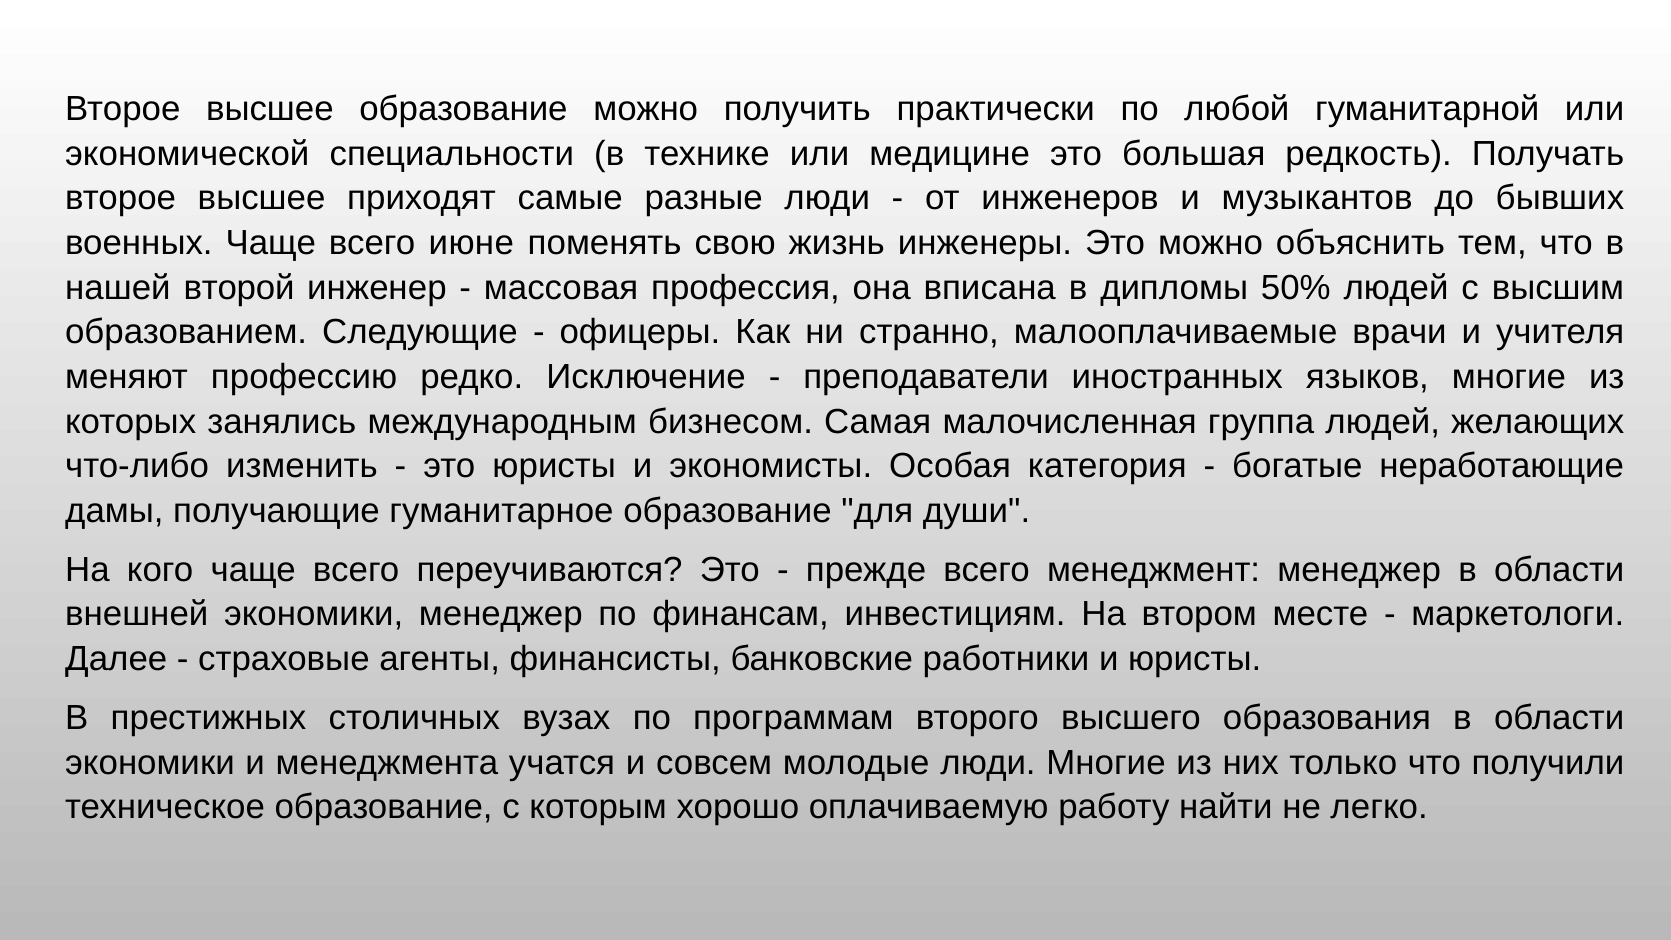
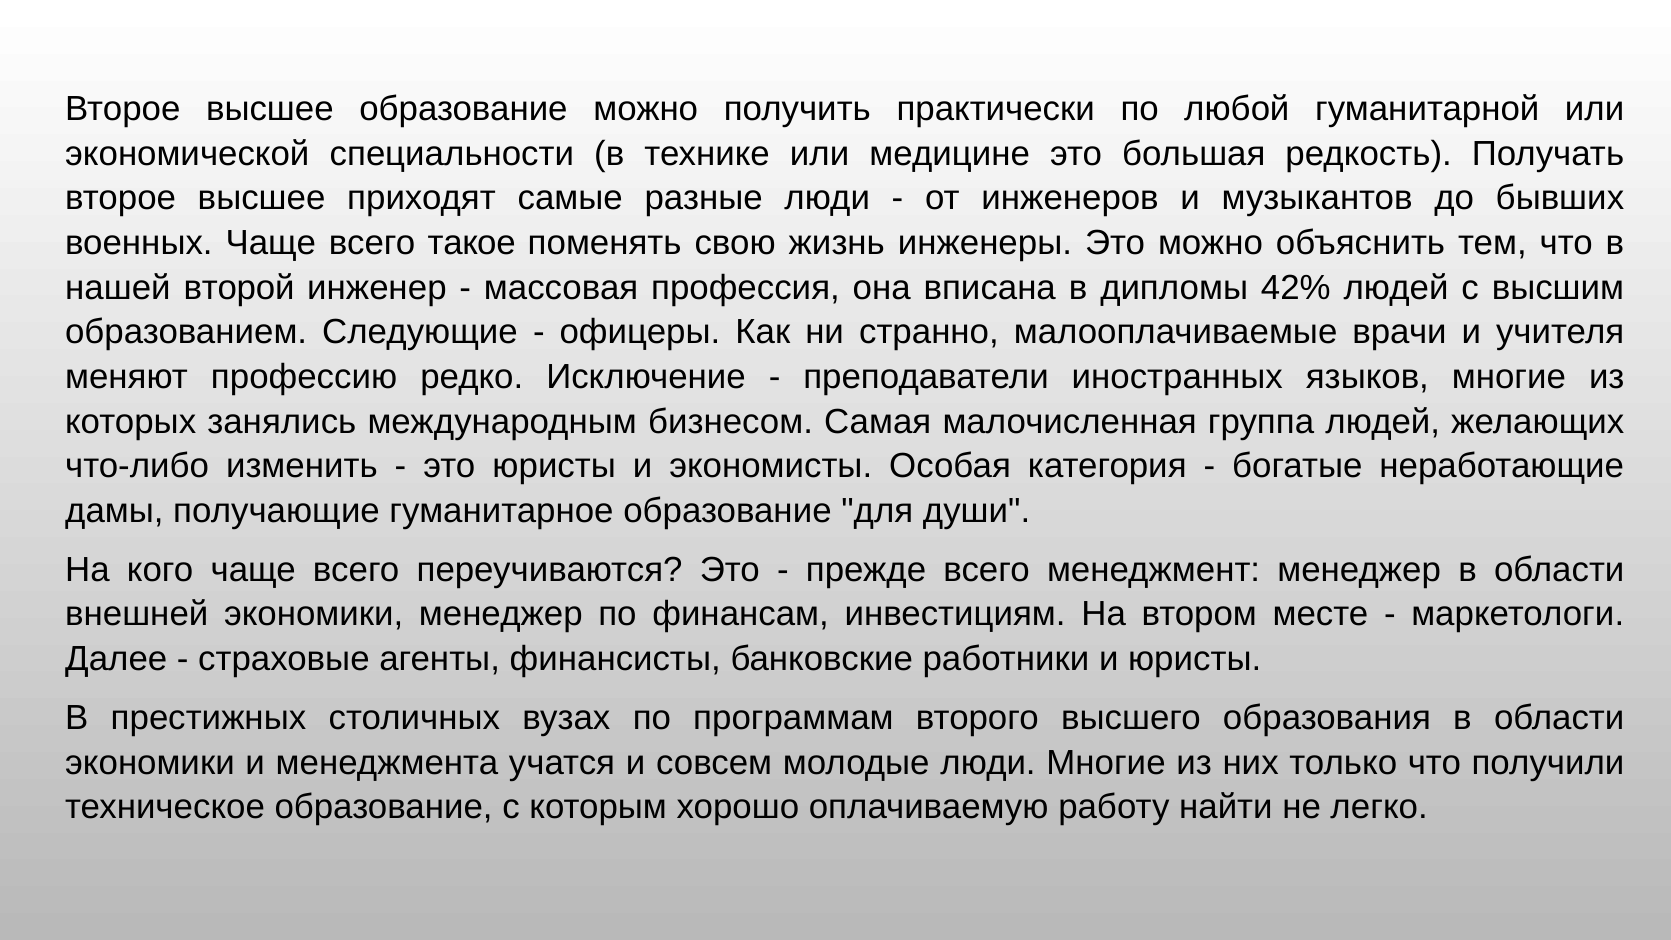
июне: июне -> такое
50%: 50% -> 42%
